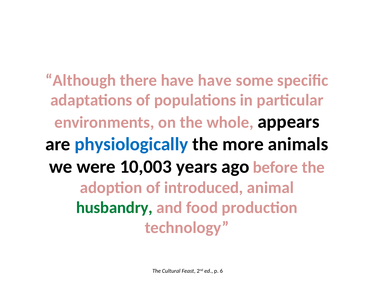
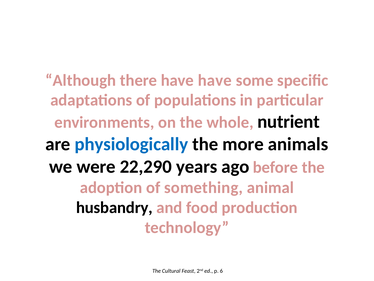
appears: appears -> nutrient
10,003: 10,003 -> 22,290
introduced: introduced -> something
husbandry colour: green -> black
